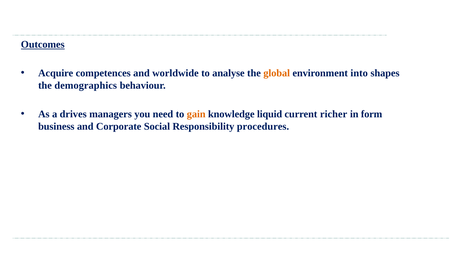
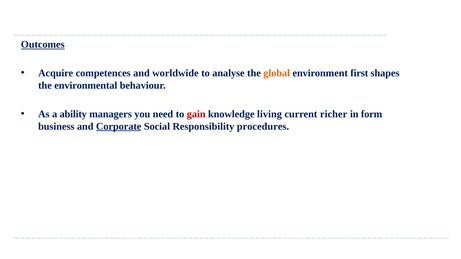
into: into -> first
demographics: demographics -> environmental
drives: drives -> ability
gain colour: orange -> red
liquid: liquid -> living
Corporate underline: none -> present
